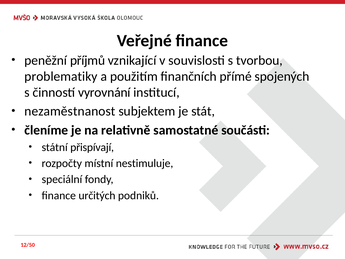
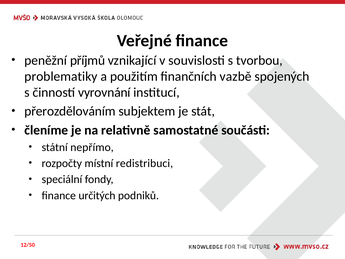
přímé: přímé -> vazbě
nezaměstnanost: nezaměstnanost -> přerozdělováním
přispívají: přispívají -> nepřímo
nestimuluje: nestimuluje -> redistribuci
